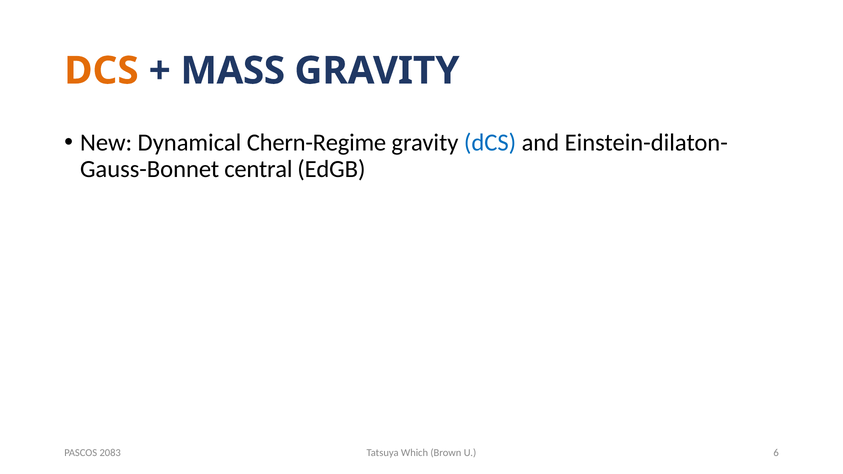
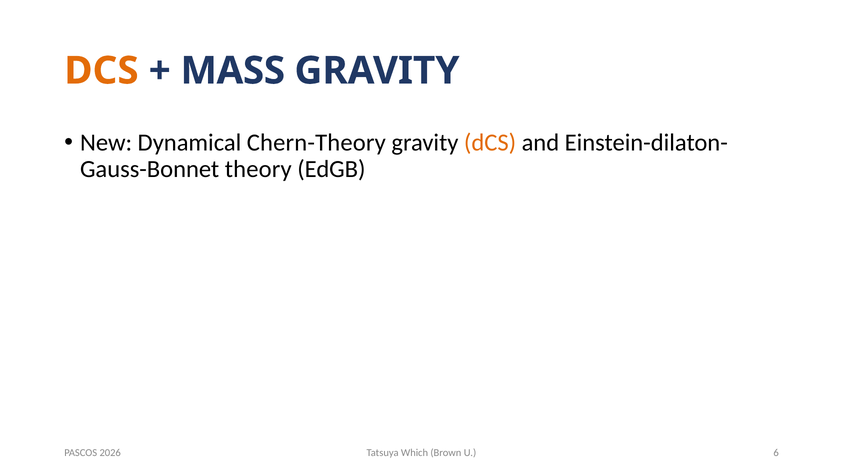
Chern-Regime: Chern-Regime -> Chern-Theory
dCS at (490, 143) colour: blue -> orange
central: central -> theory
2083: 2083 -> 2026
